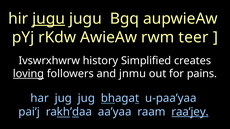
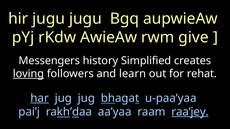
jugu at (49, 19) underline: present -> none
teer: teer -> give
Ivswrxhwrw: Ivswrxhwrw -> Messengers
jnmu: jnmu -> learn
pains: pains -> rehat
har underline: none -> present
